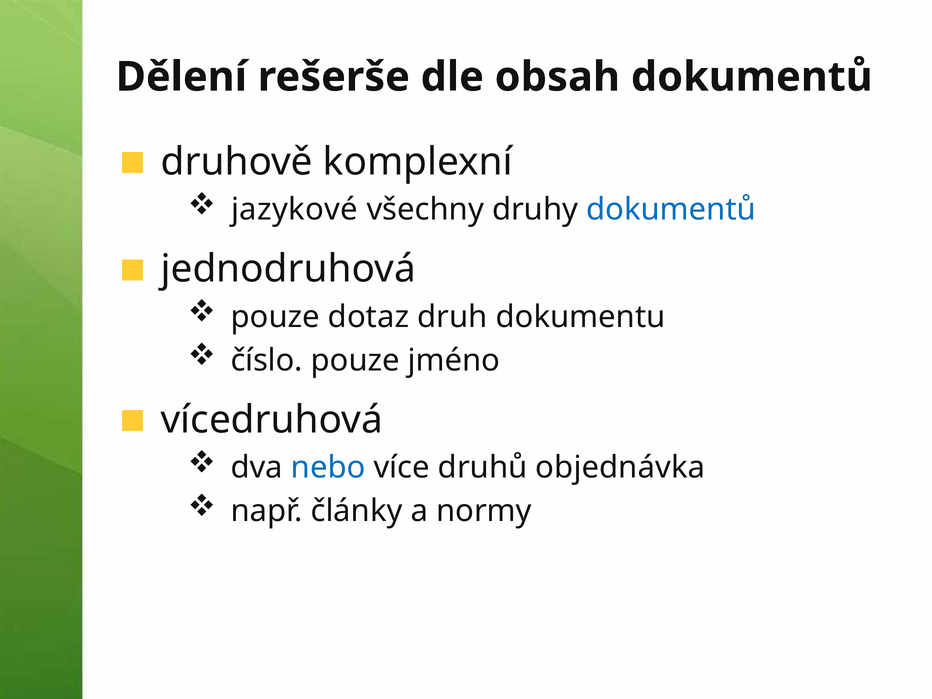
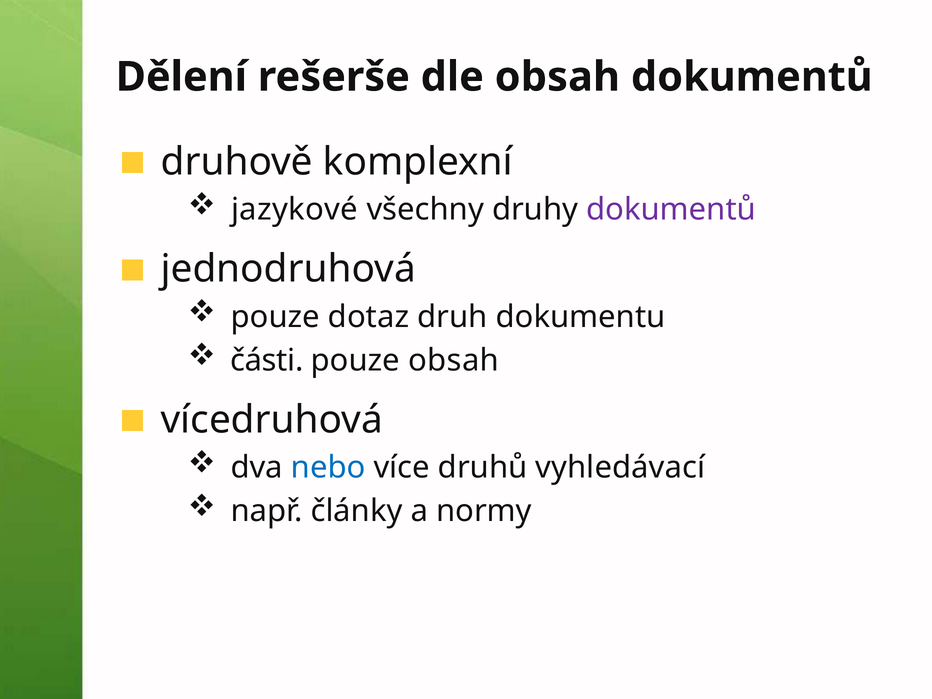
dokumentů at (671, 210) colour: blue -> purple
číslo: číslo -> části
pouze jméno: jméno -> obsah
objednávka: objednávka -> vyhledávací
